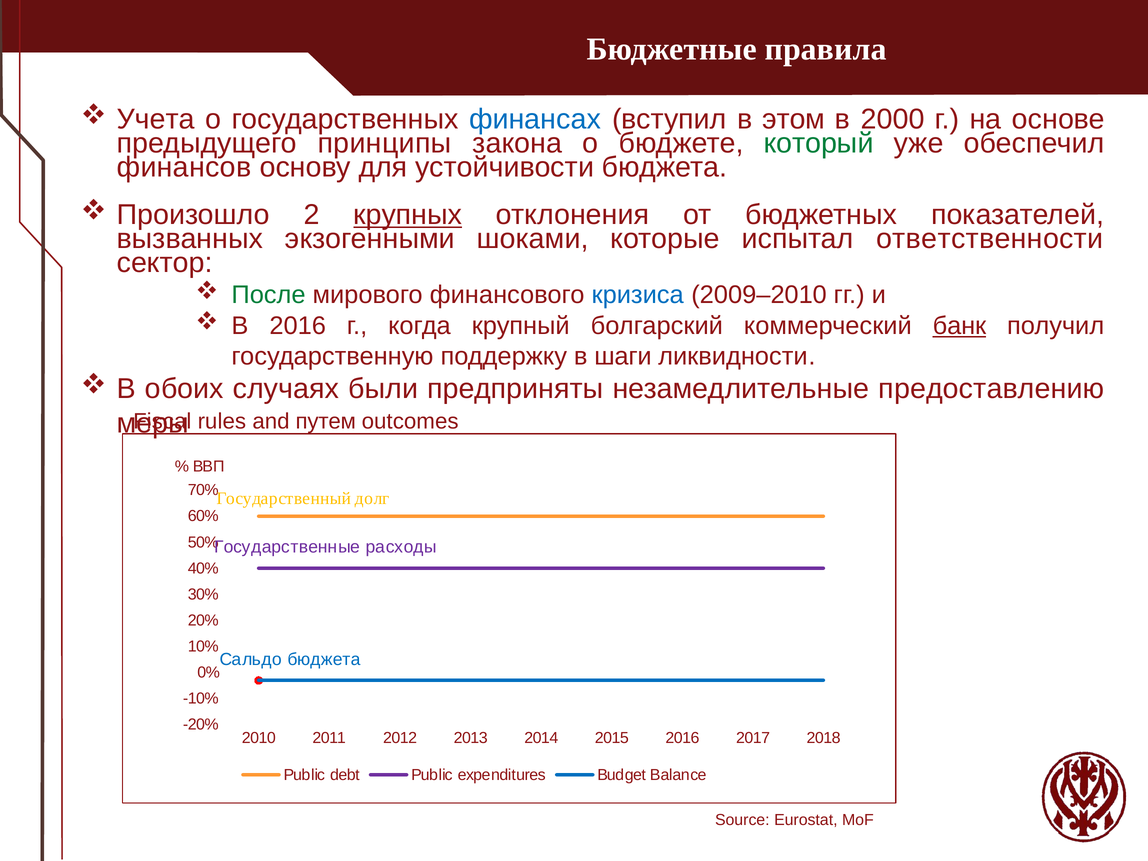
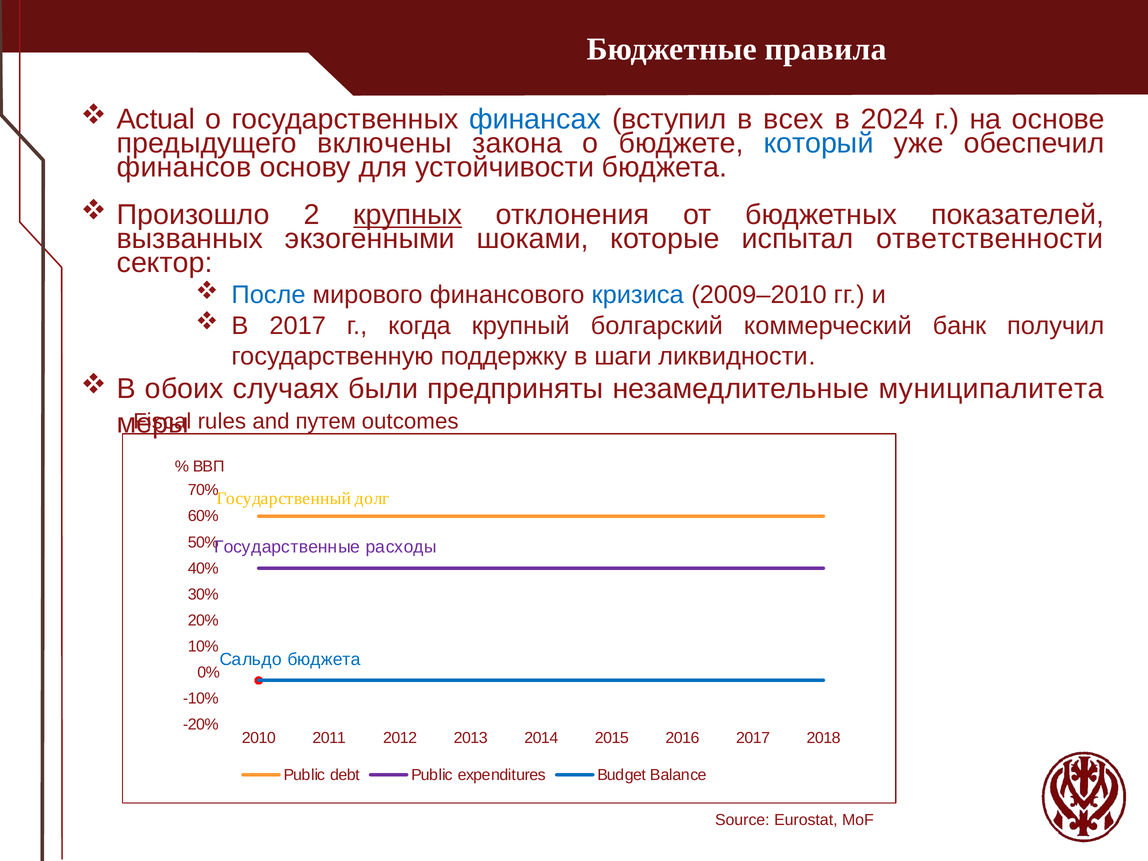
Учета: Учета -> Actual
этом: этом -> всех
2000: 2000 -> 2024
принципы: принципы -> включены
который colour: green -> blue
После colour: green -> blue
В 2016: 2016 -> 2017
банк underline: present -> none
предоставлению: предоставлению -> муниципалитета
